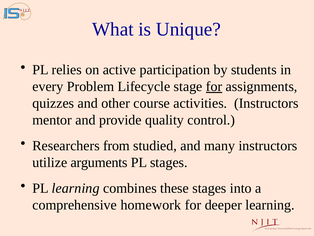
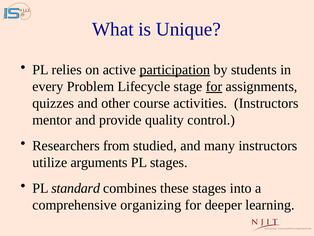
participation underline: none -> present
PL learning: learning -> standard
homework: homework -> organizing
